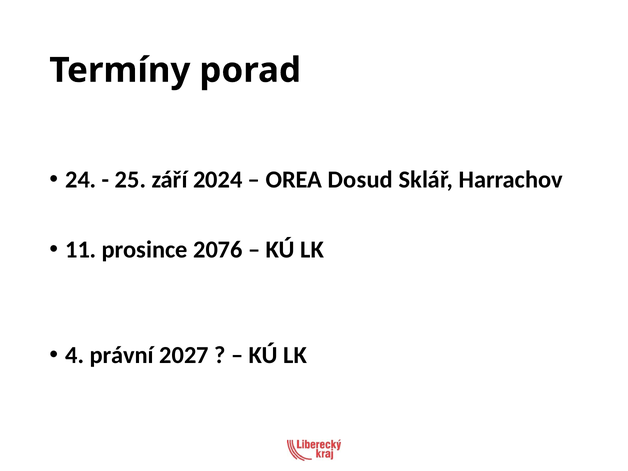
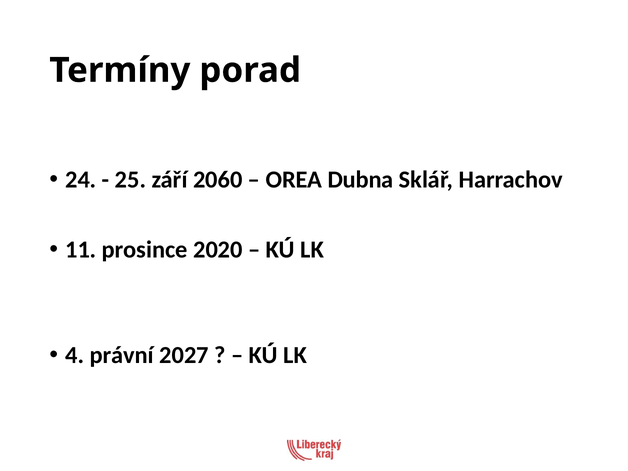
2024: 2024 -> 2060
Dosud: Dosud -> Dubna
2076: 2076 -> 2020
